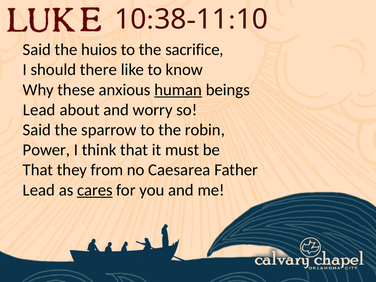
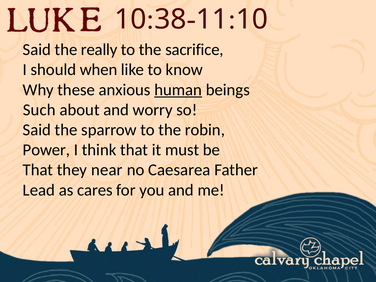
huios: huios -> really
there: there -> when
Lead at (39, 110): Lead -> Such
from: from -> near
cares underline: present -> none
